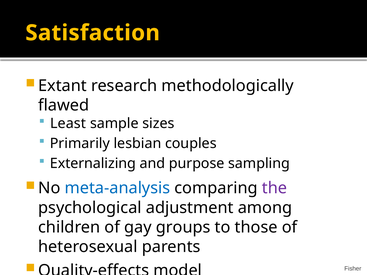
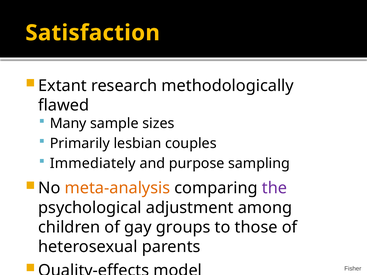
Least: Least -> Many
Externalizing: Externalizing -> Immediately
meta-analysis colour: blue -> orange
